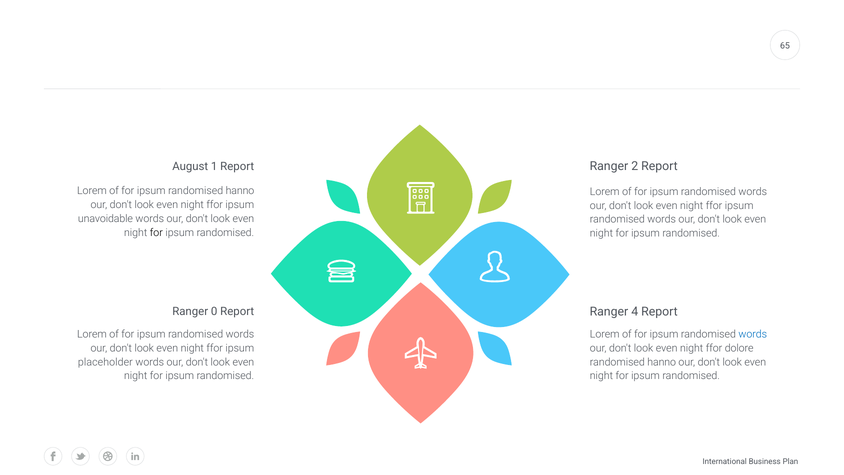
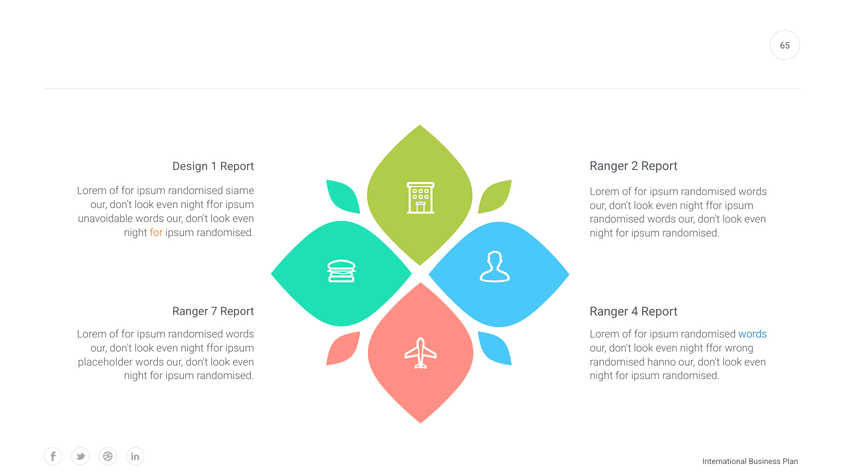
August: August -> Design
ipsum randomised hanno: hanno -> siame
for at (156, 233) colour: black -> orange
0: 0 -> 7
dolore: dolore -> wrong
